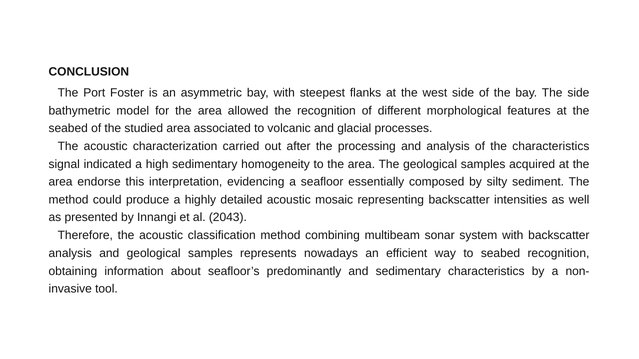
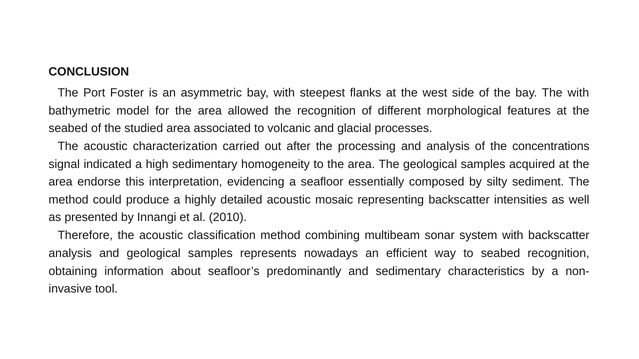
The side: side -> with
the characteristics: characteristics -> concentrations
2043: 2043 -> 2010
